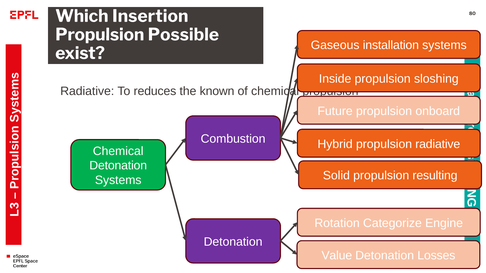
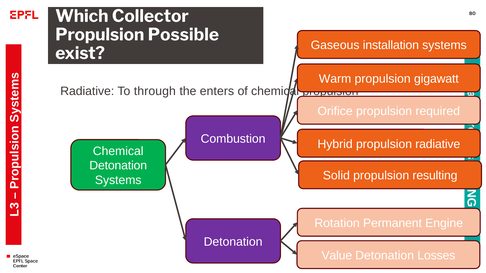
Insertion: Insertion -> Collector
Inside: Inside -> Warm
sloshing: sloshing -> gigawatt
reduces: reduces -> through
known: known -> enters
Future: Future -> Orifice
onboard: onboard -> required
Categorize: Categorize -> Permanent
